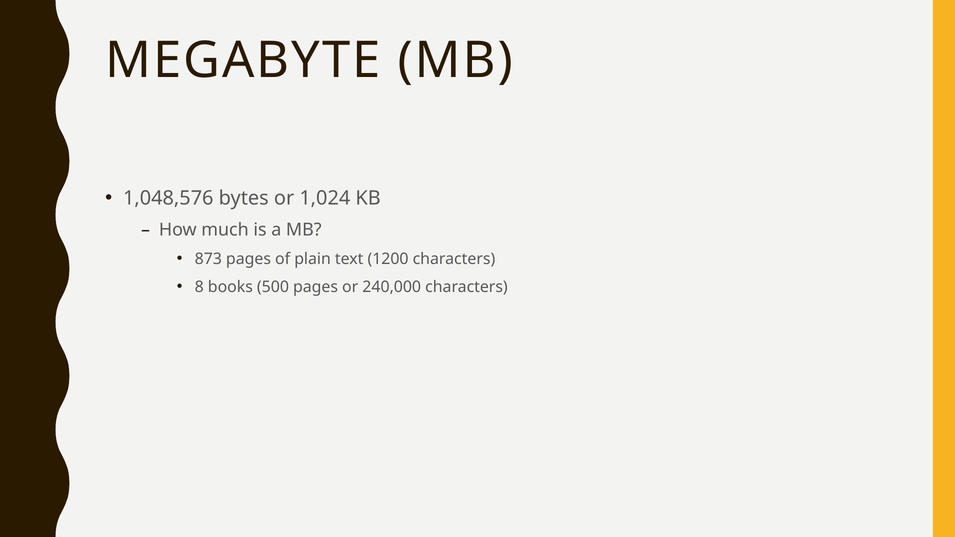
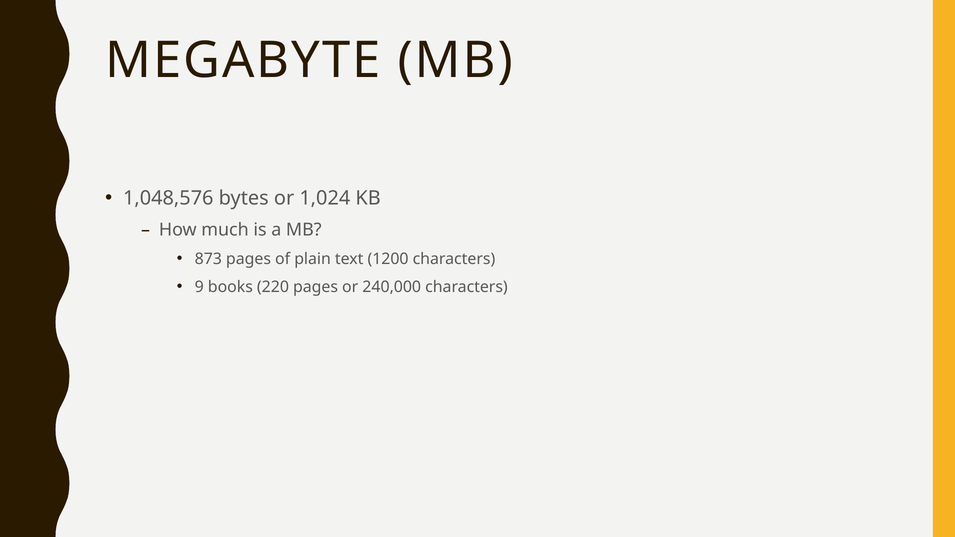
8: 8 -> 9
500: 500 -> 220
